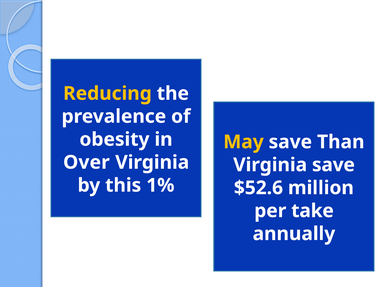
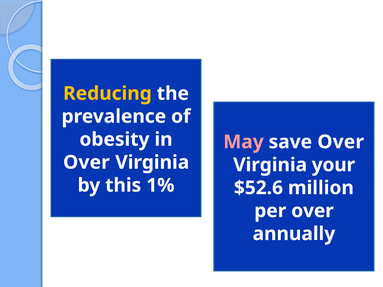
May colour: yellow -> pink
save Than: Than -> Over
Virginia save: save -> your
per take: take -> over
